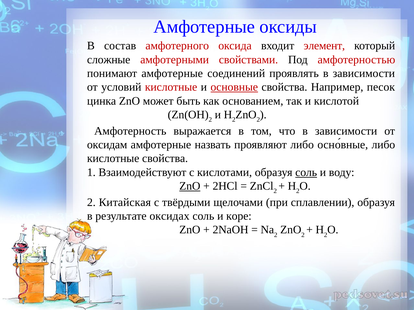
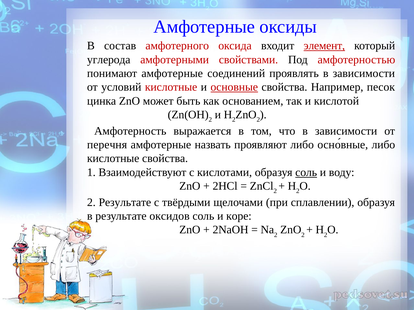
элемент underline: none -> present
сложные: сложные -> углерода
оксидам: оксидам -> перечня
ZnO at (190, 186) underline: present -> none
2 Китайская: Китайская -> Результате
оксидах: оксидах -> оксидов
